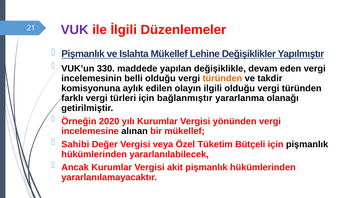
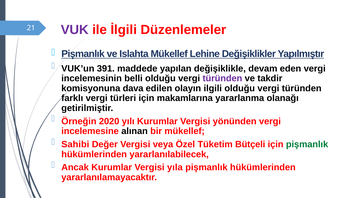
330: 330 -> 391
türünden at (222, 78) colour: orange -> purple
aylık: aylık -> dava
bağlanmıştır: bağlanmıştır -> makamlarına
pişmanlık at (307, 144) colour: black -> green
akit: akit -> yıla
